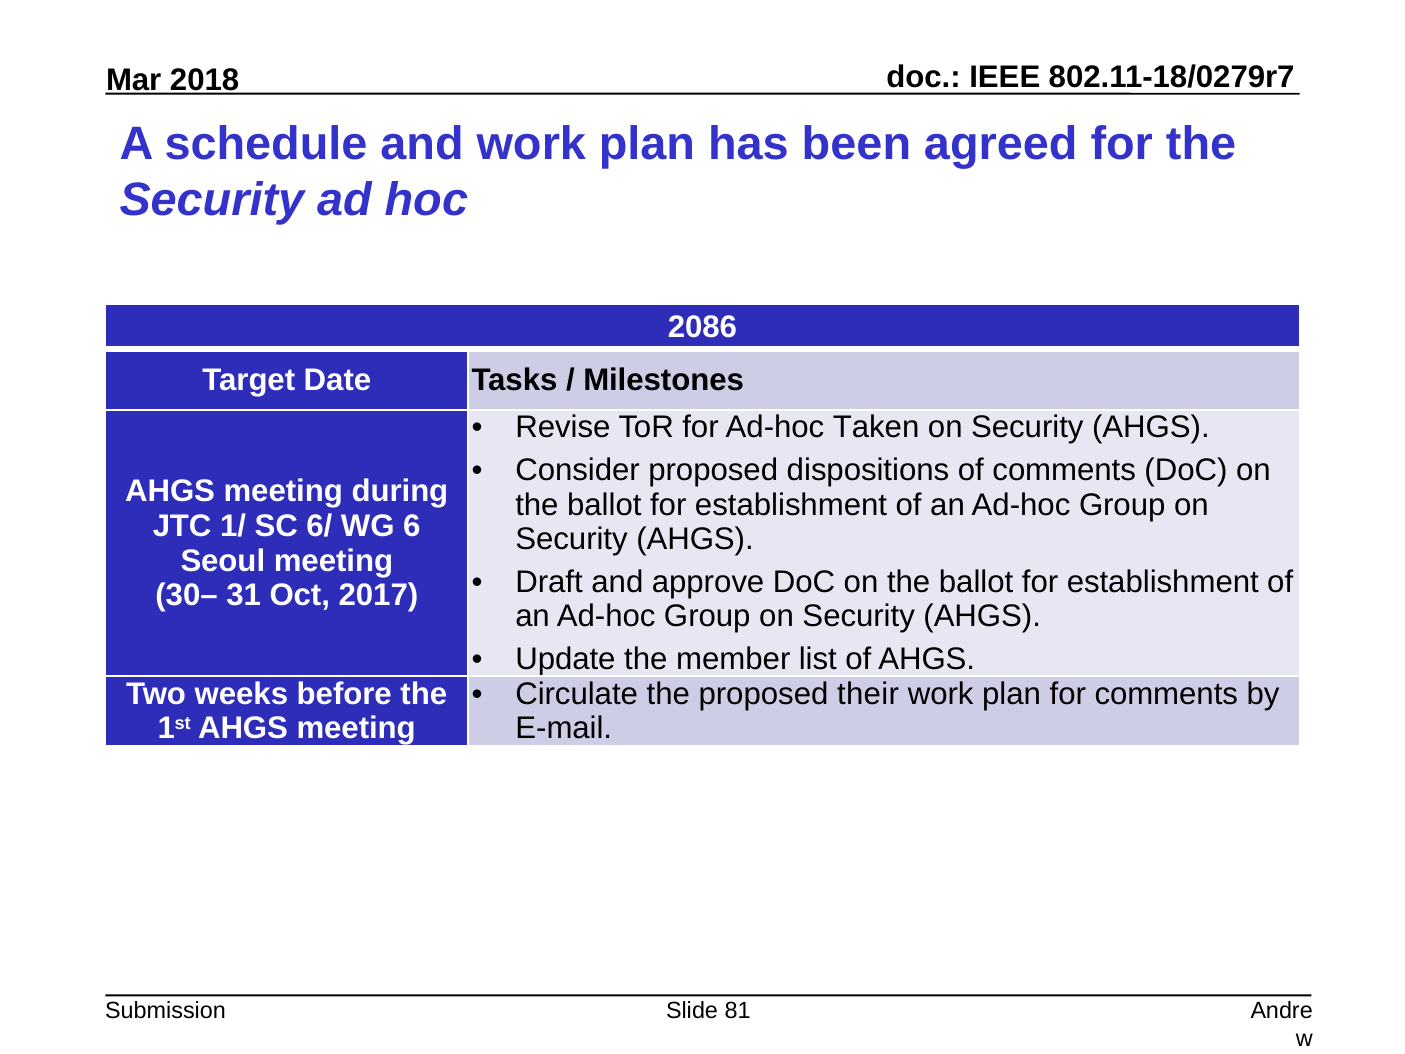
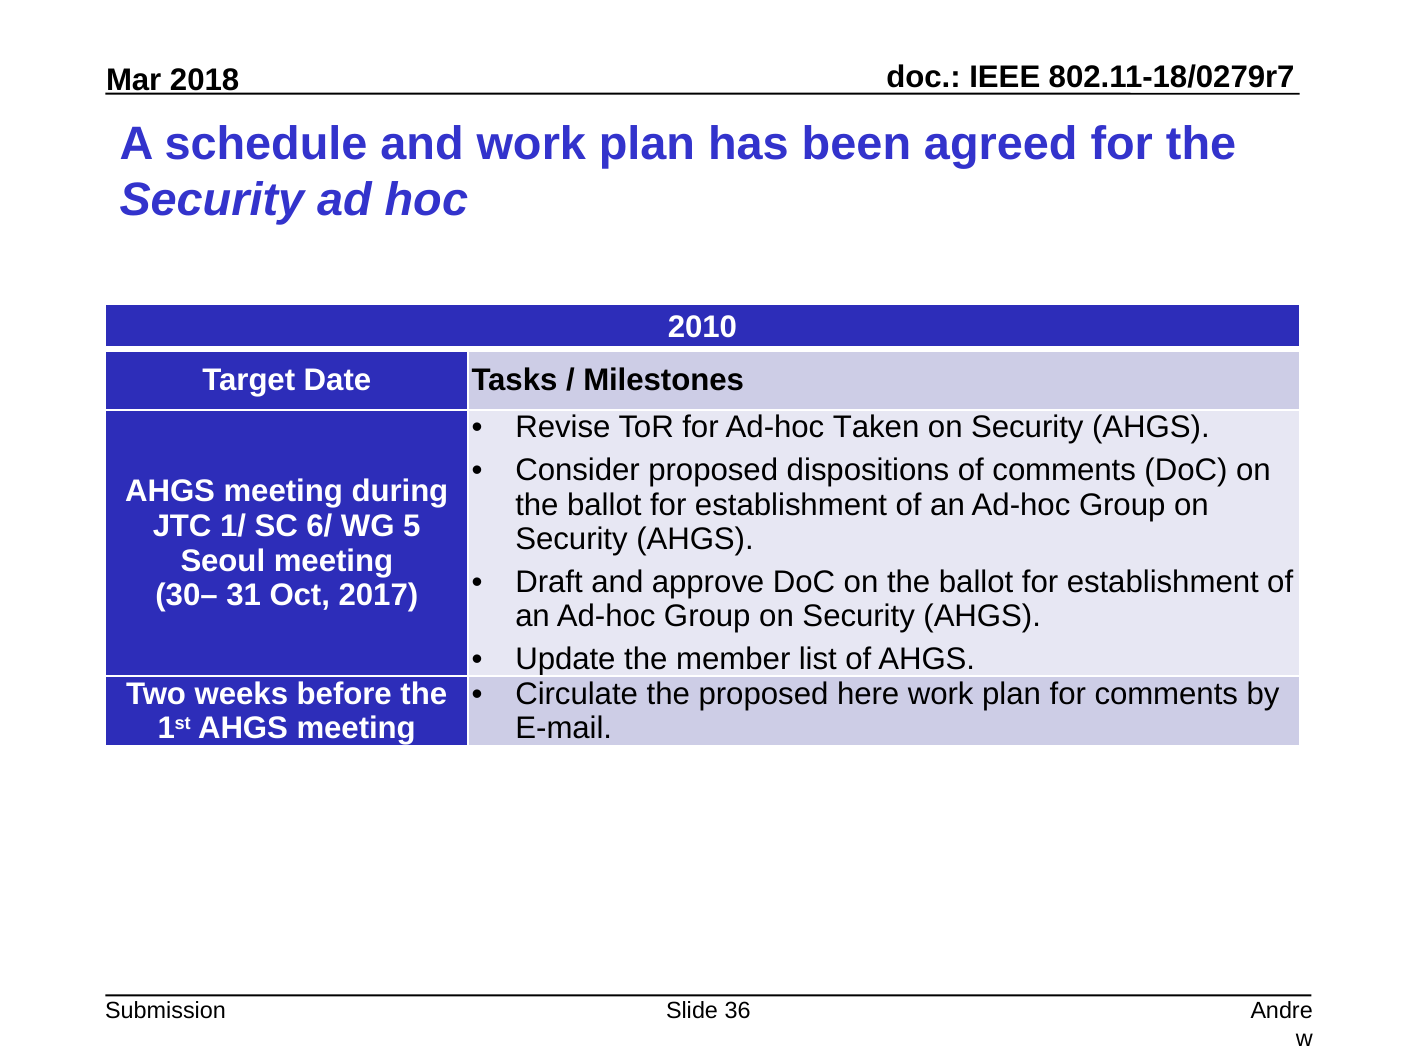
2086: 2086 -> 2010
6: 6 -> 5
their: their -> here
81: 81 -> 36
